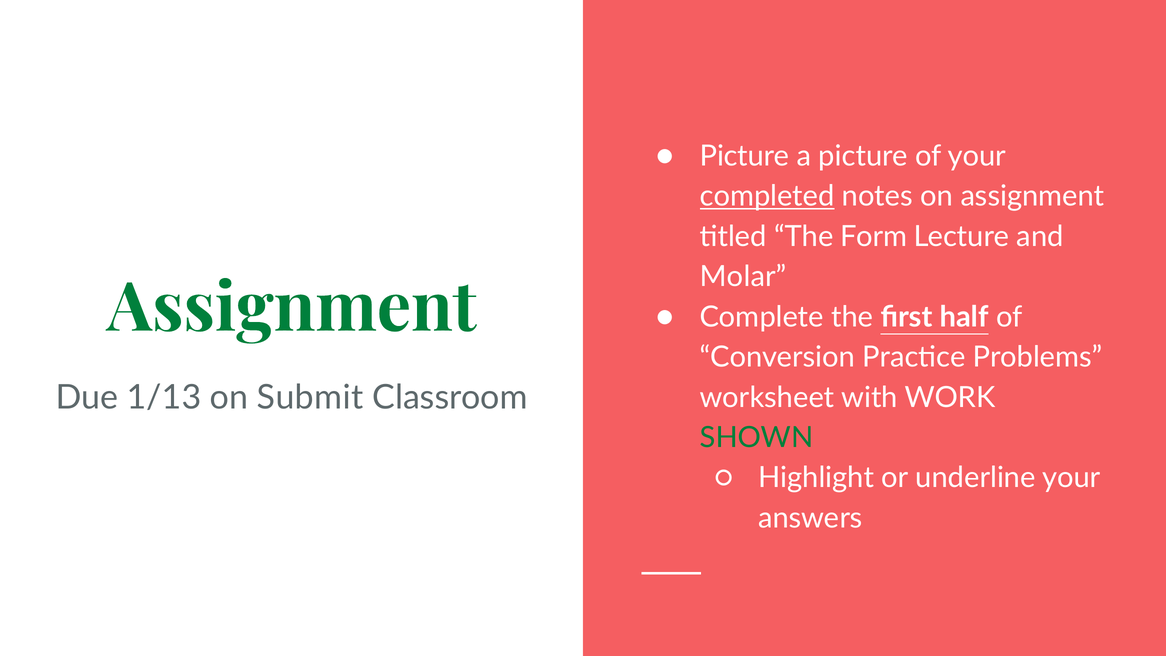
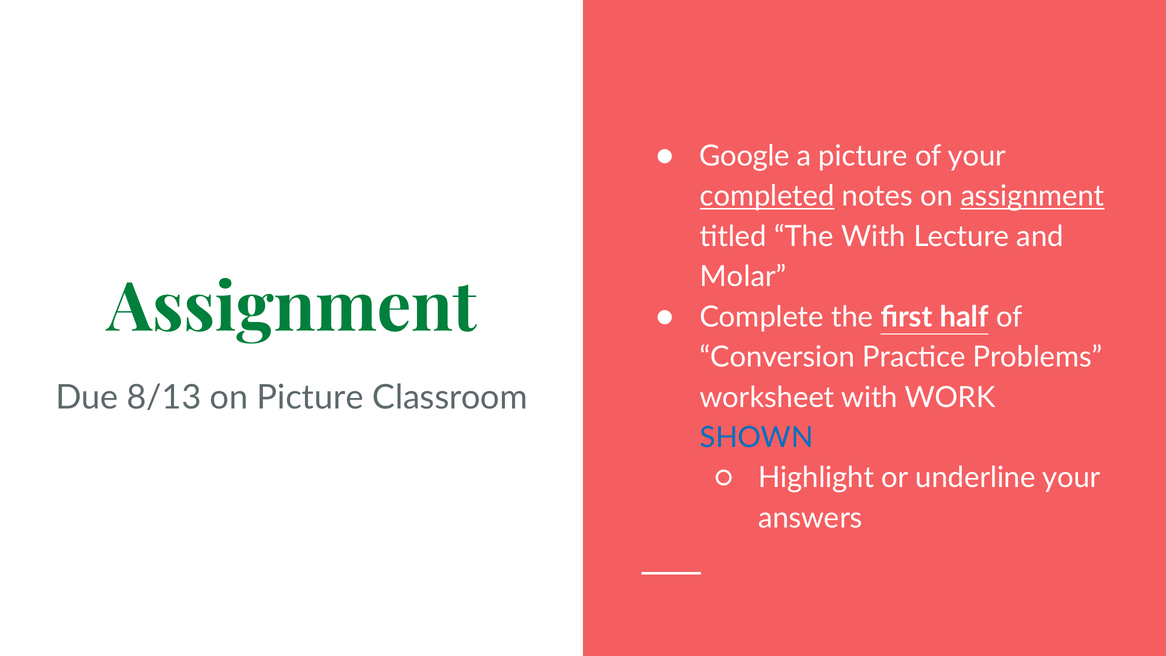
Picture at (745, 156): Picture -> Google
assignment at (1032, 196) underline: none -> present
The Form: Form -> With
1/13: 1/13 -> 8/13
on Submit: Submit -> Picture
SHOWN colour: green -> blue
